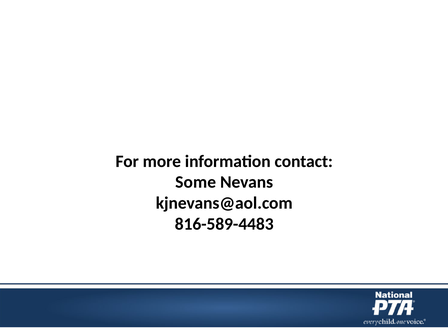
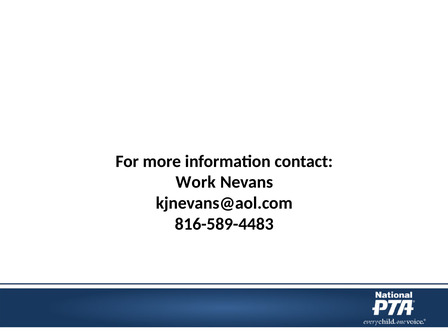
Some: Some -> Work
